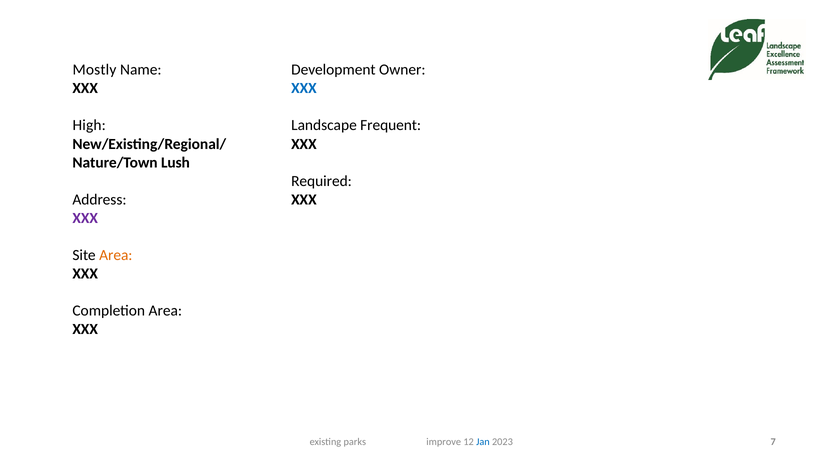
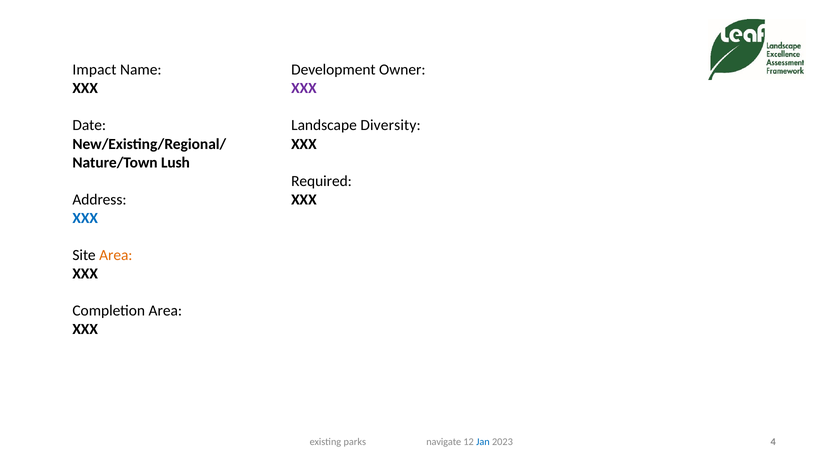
Mostly: Mostly -> Impact
XXX at (304, 88) colour: blue -> purple
High: High -> Date
Frequent: Frequent -> Diversity
XXX at (85, 218) colour: purple -> blue
improve: improve -> navigate
7: 7 -> 4
